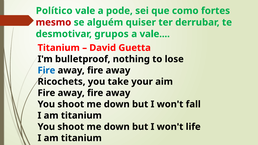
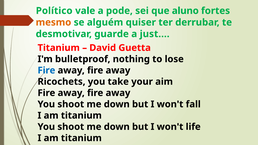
como: como -> aluno
mesmo colour: red -> orange
grupos: grupos -> guarde
a vale: vale -> just
